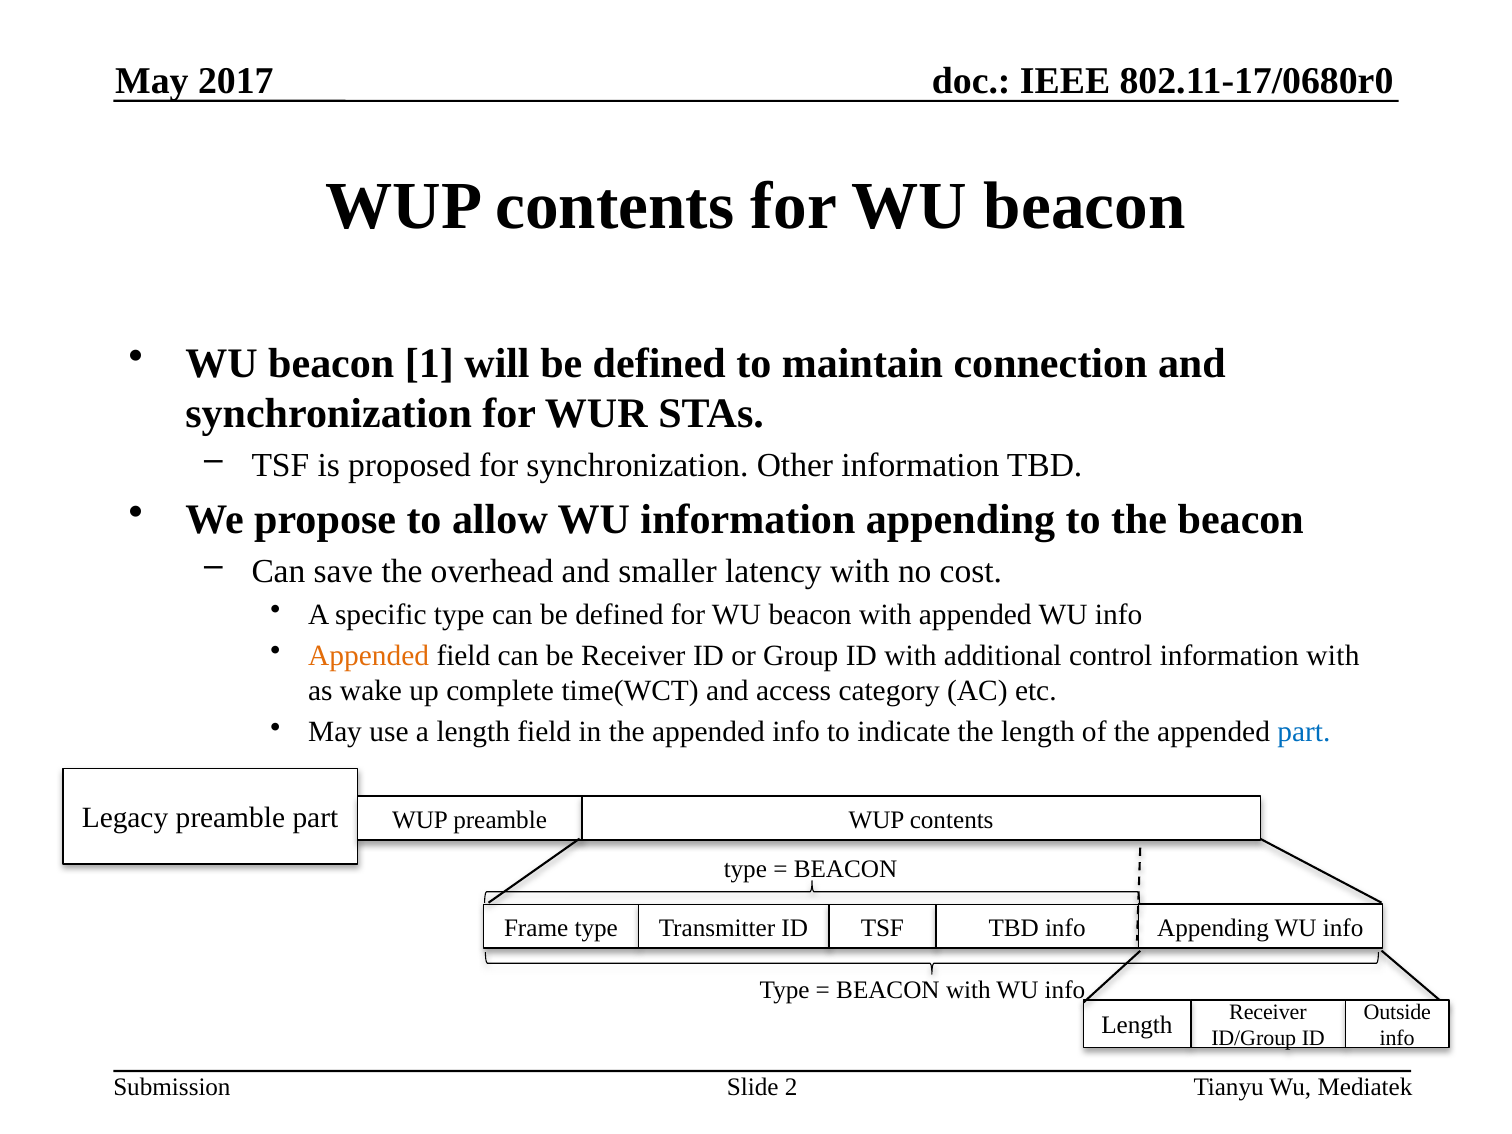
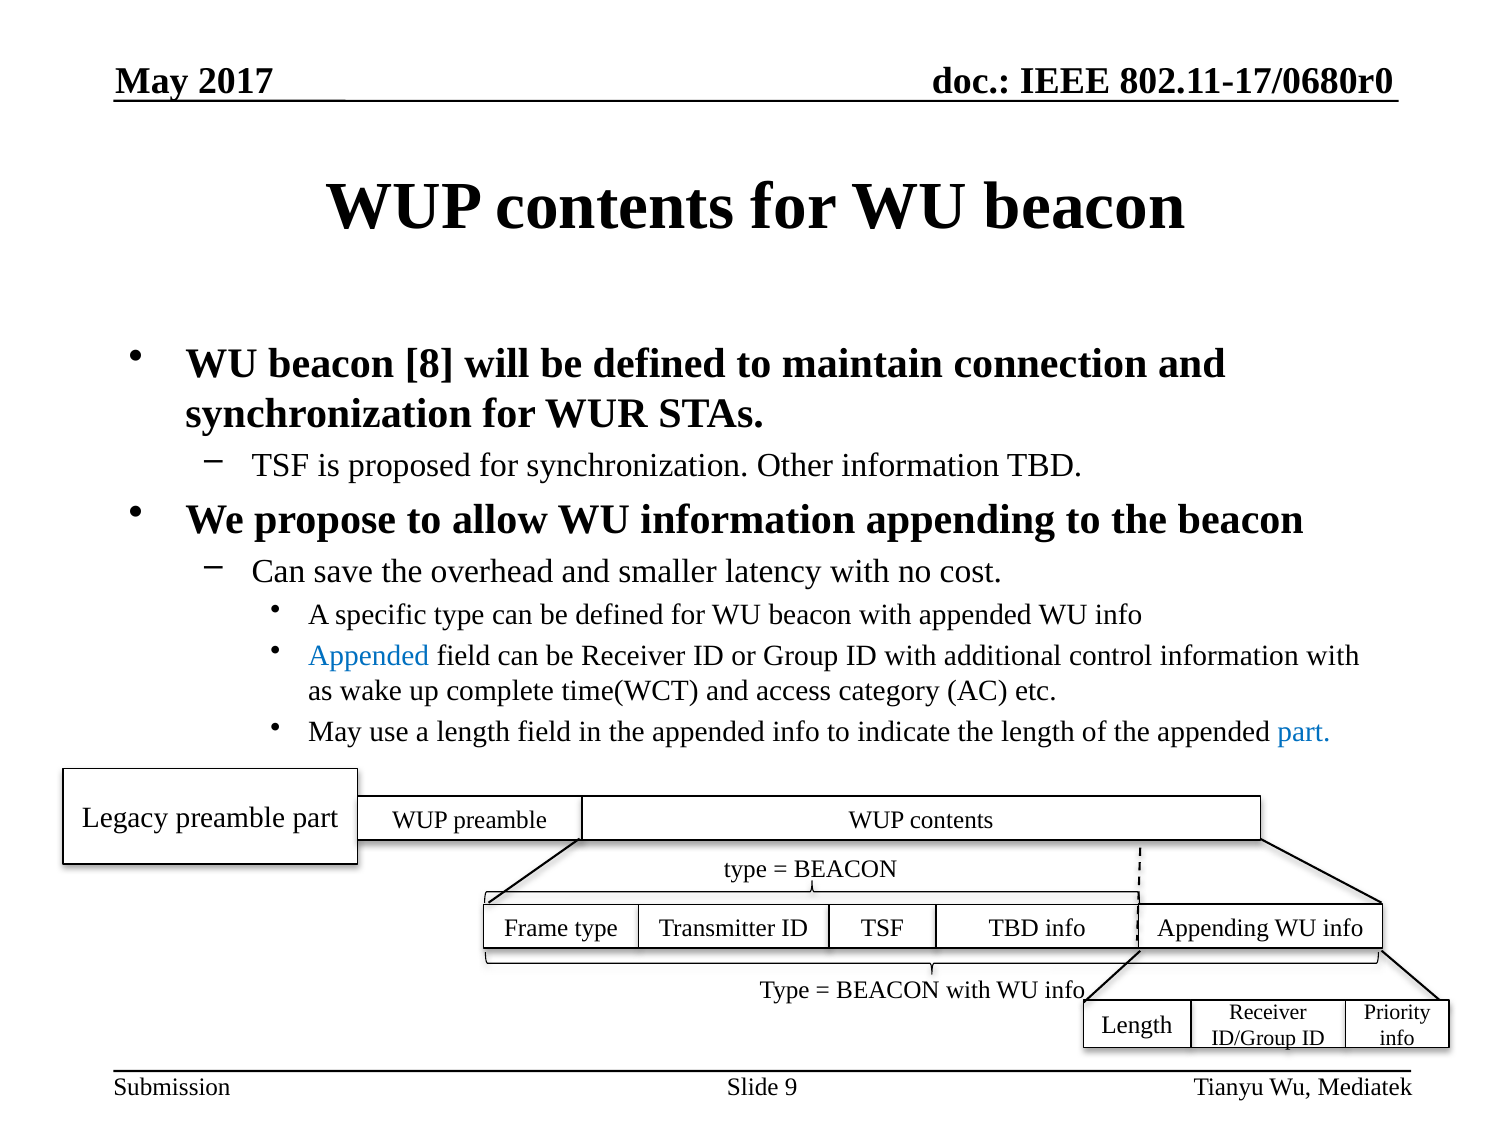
1: 1 -> 8
Appended at (369, 656) colour: orange -> blue
Outside: Outside -> Priority
2: 2 -> 9
